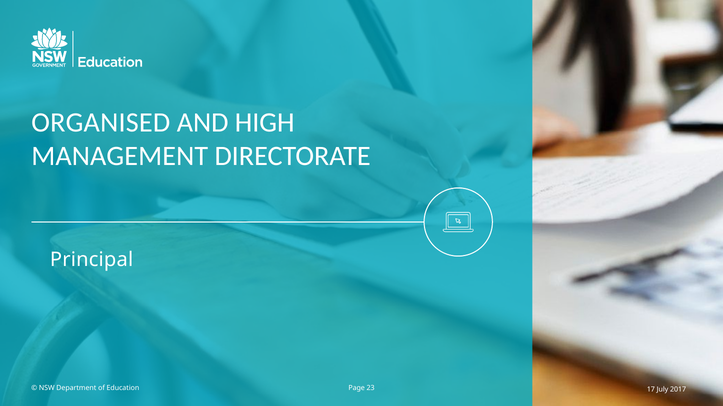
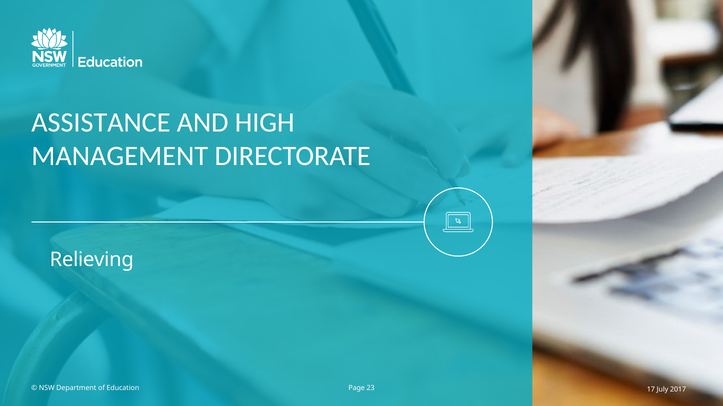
ORGANISED: ORGANISED -> ASSISTANCE
Principal: Principal -> Relieving
